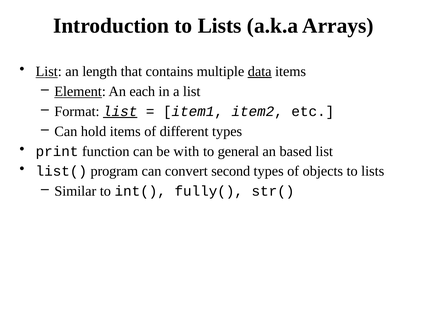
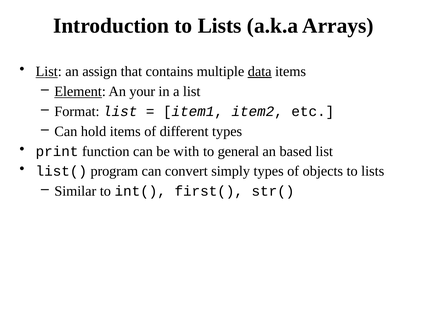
length: length -> assign
each: each -> your
list at (120, 111) underline: present -> none
second: second -> simply
fully(: fully( -> first(
